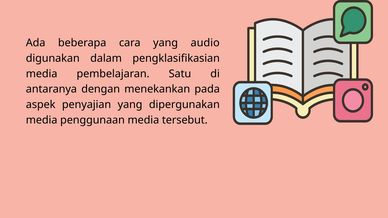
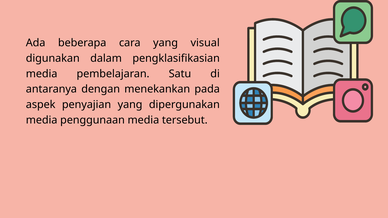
audio: audio -> visual
